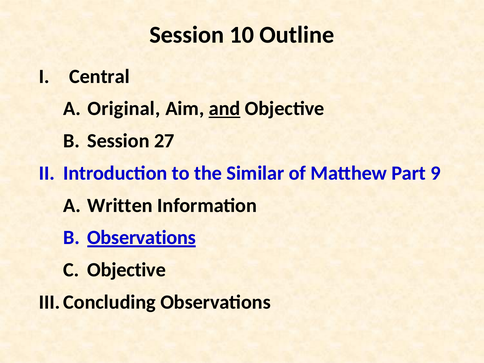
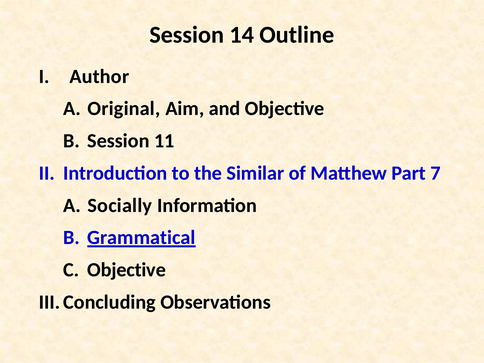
10: 10 -> 14
Central: Central -> Author
and underline: present -> none
27: 27 -> 11
9: 9 -> 7
Written: Written -> Socially
Observations at (142, 238): Observations -> Grammatical
